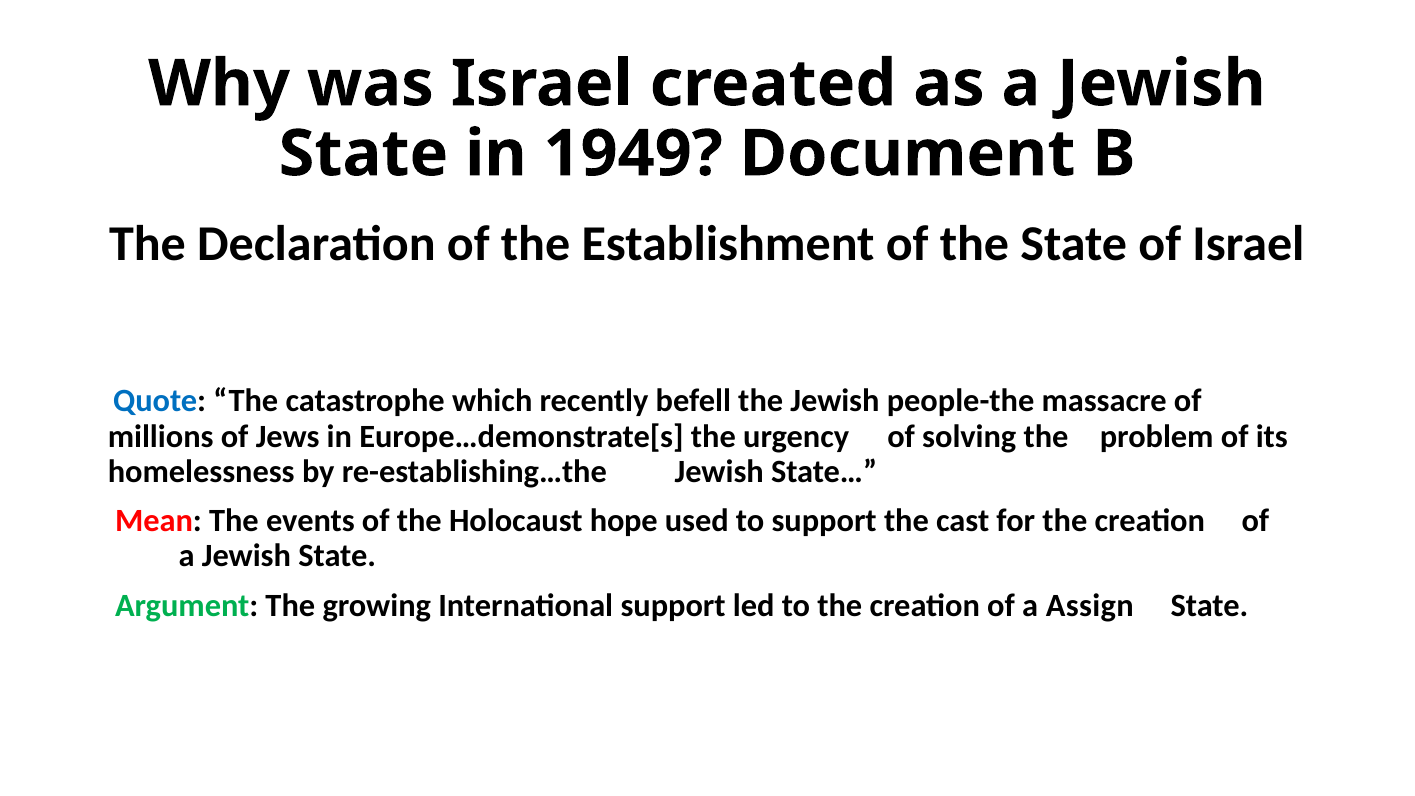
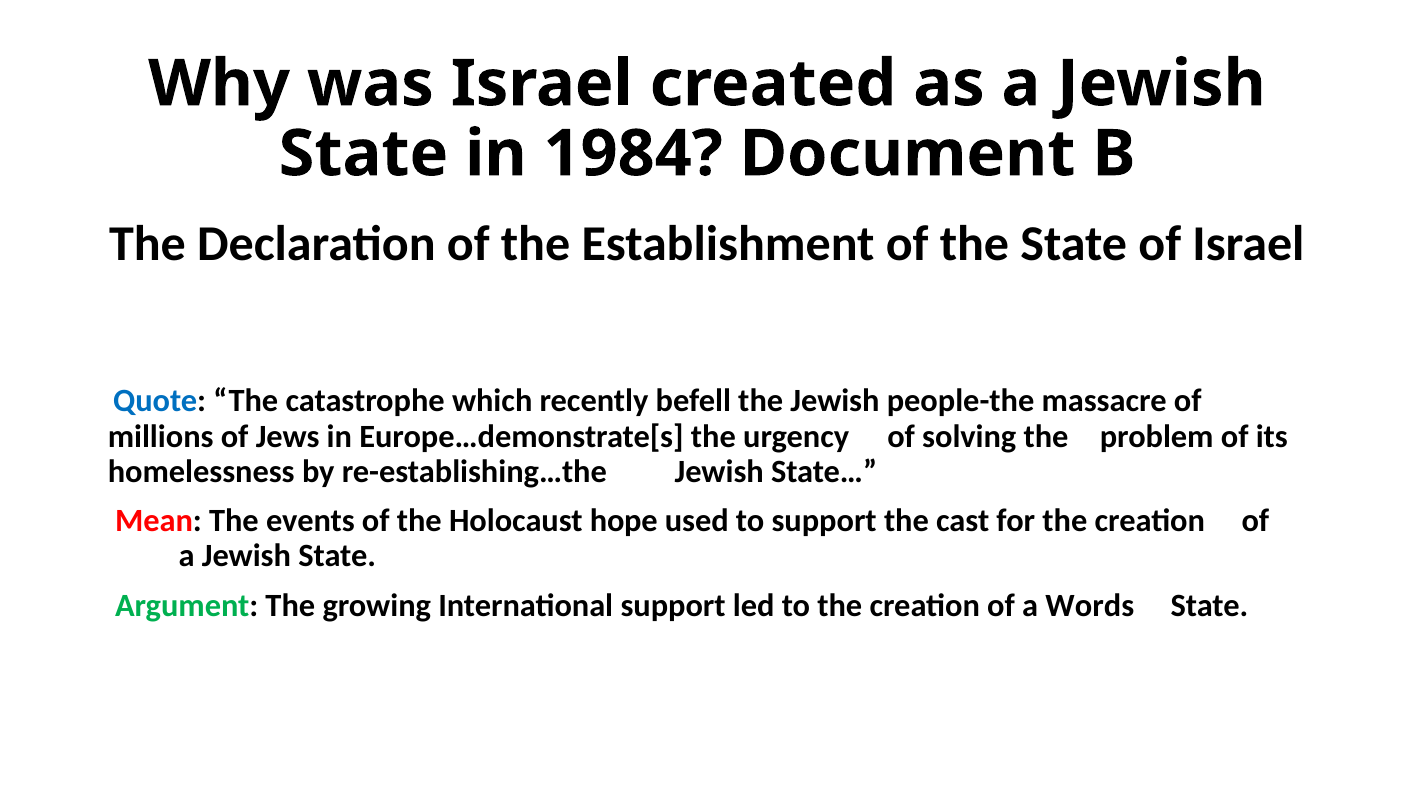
1949: 1949 -> 1984
Assign: Assign -> Words
